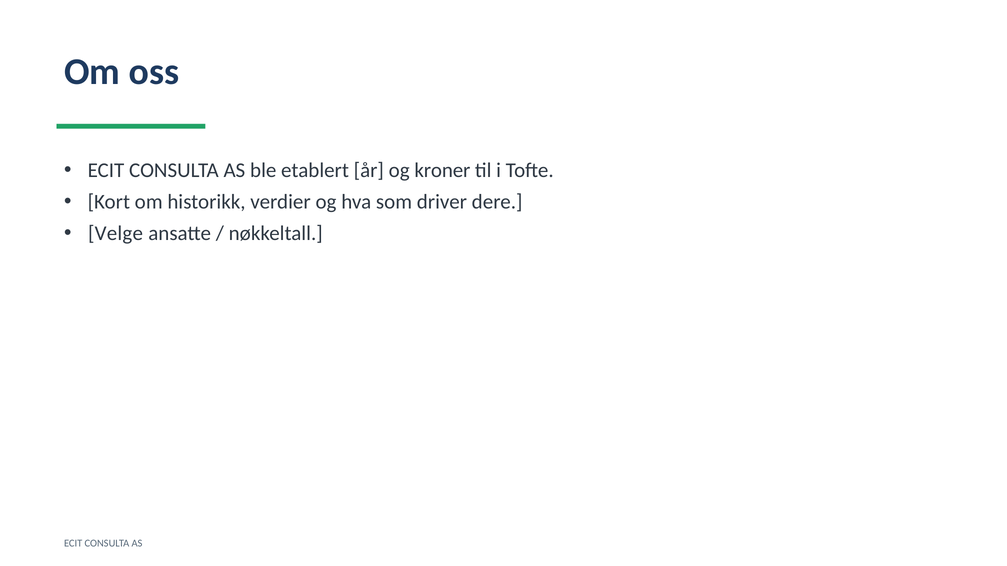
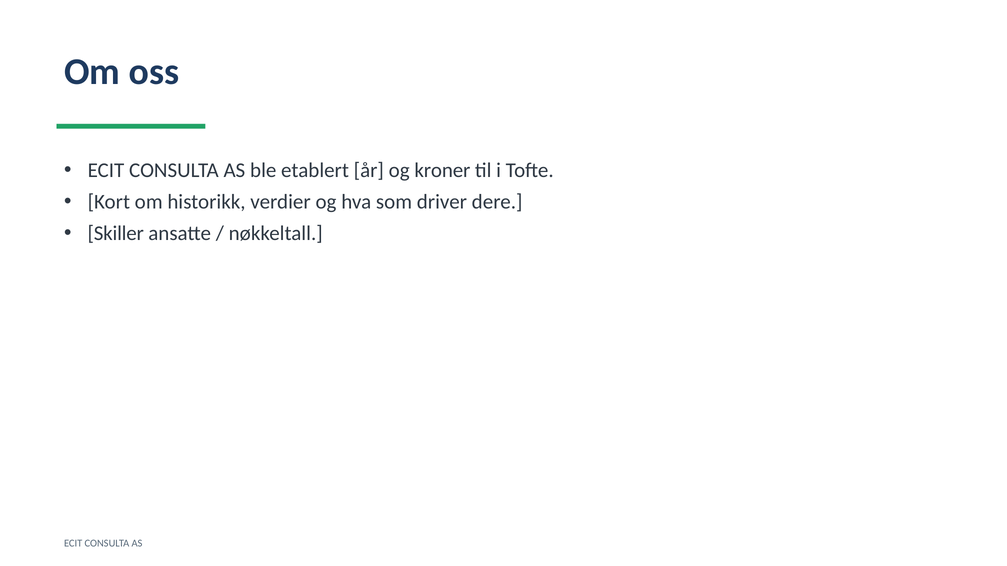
Velge: Velge -> Skiller
